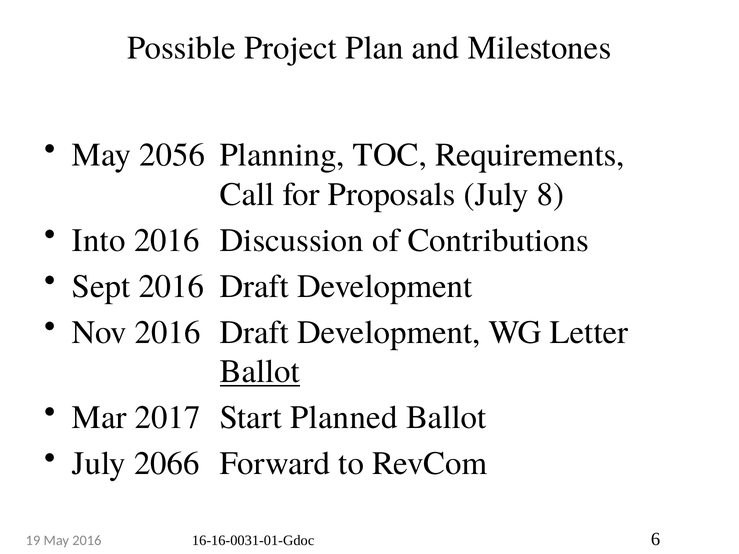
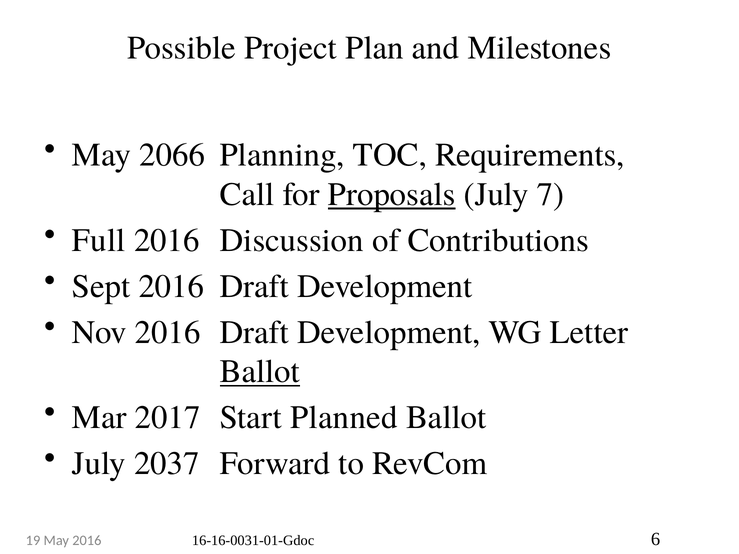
2056: 2056 -> 2066
Proposals underline: none -> present
8: 8 -> 7
Into: Into -> Full
2066: 2066 -> 2037
